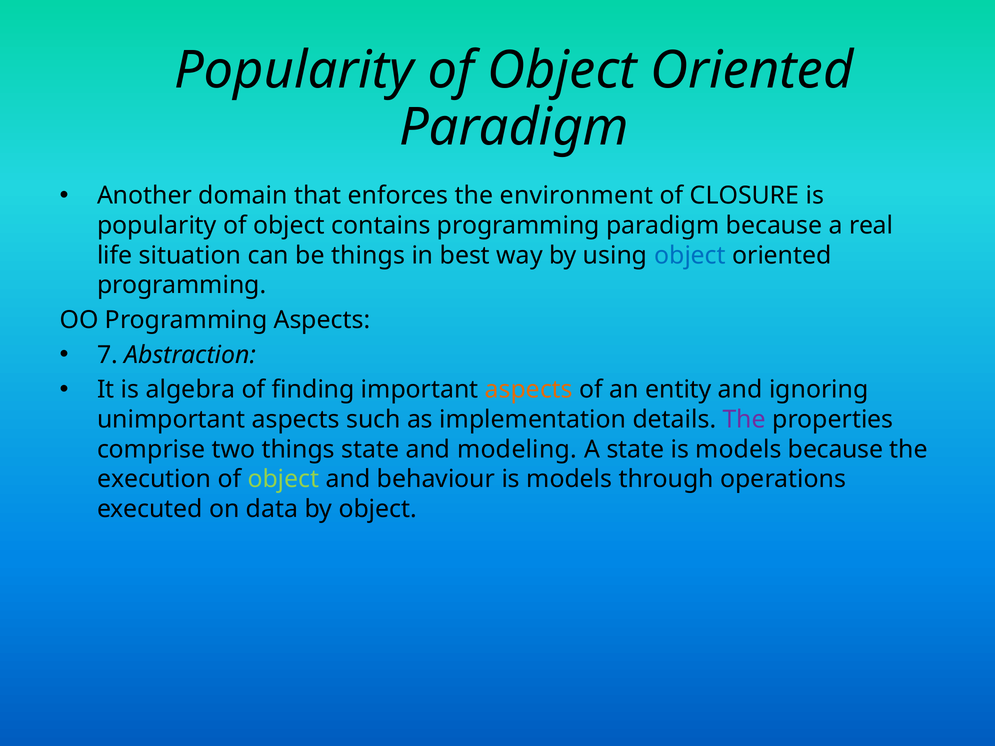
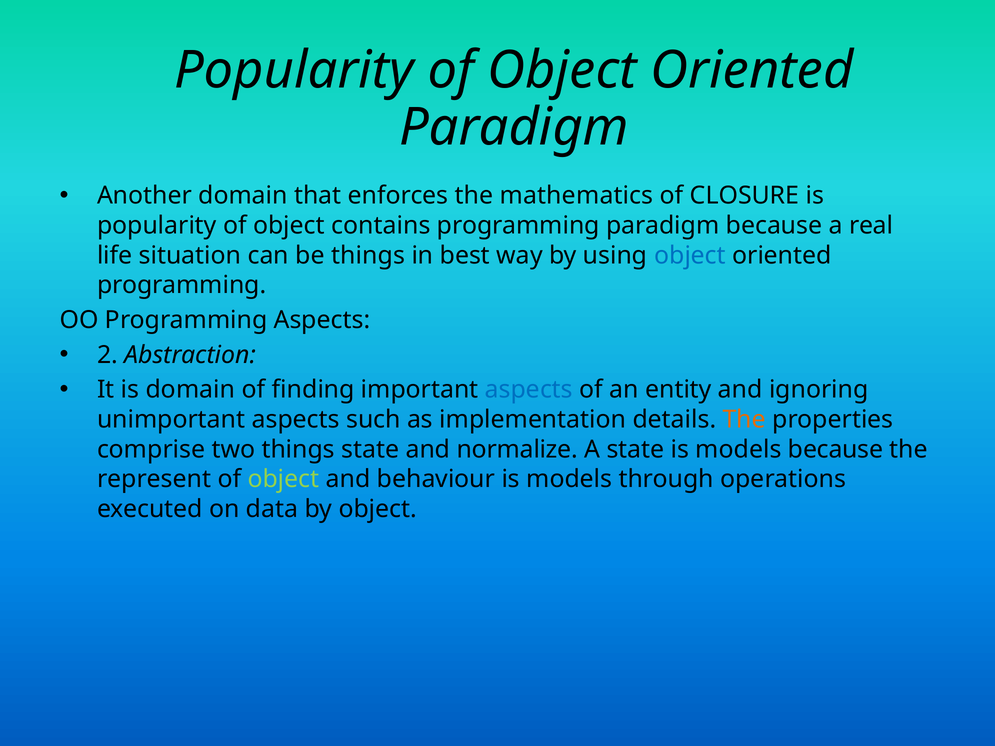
environment: environment -> mathematics
7: 7 -> 2
is algebra: algebra -> domain
aspects at (529, 390) colour: orange -> blue
The at (744, 420) colour: purple -> orange
modeling: modeling -> normalize
execution: execution -> represent
